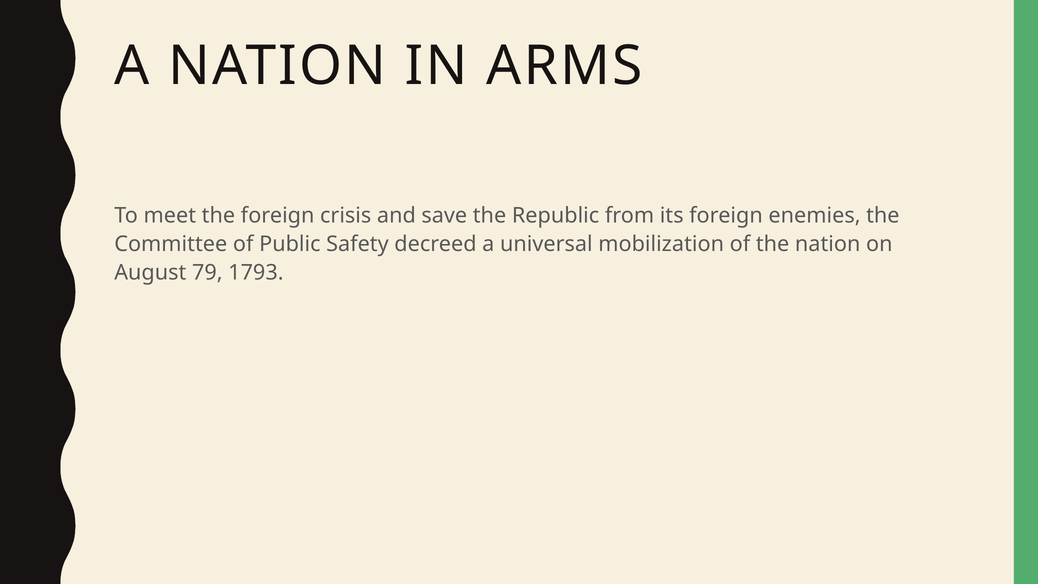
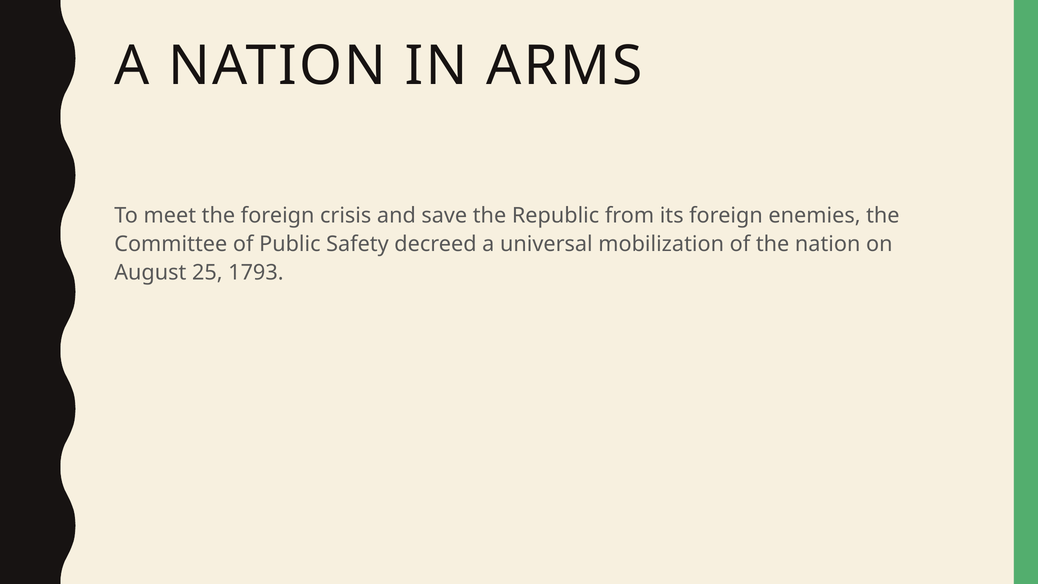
79: 79 -> 25
